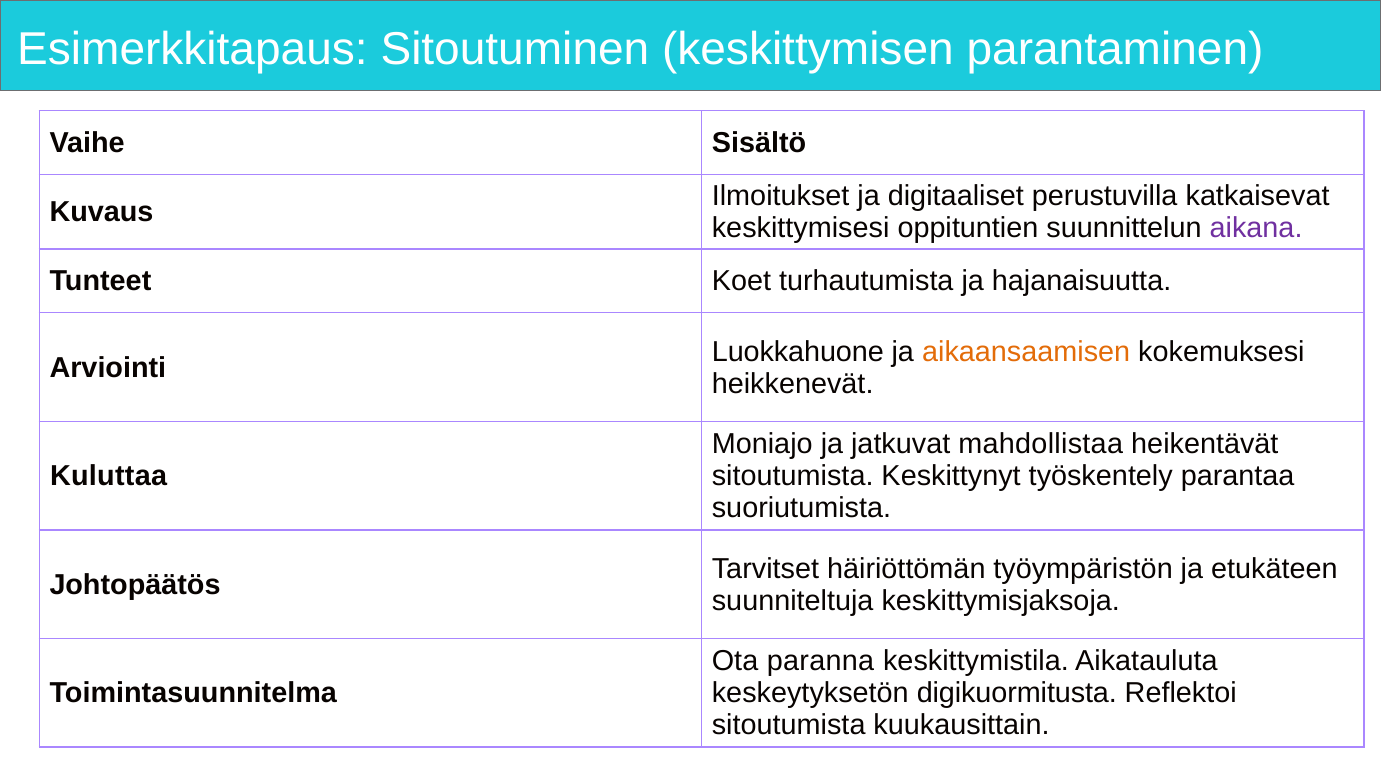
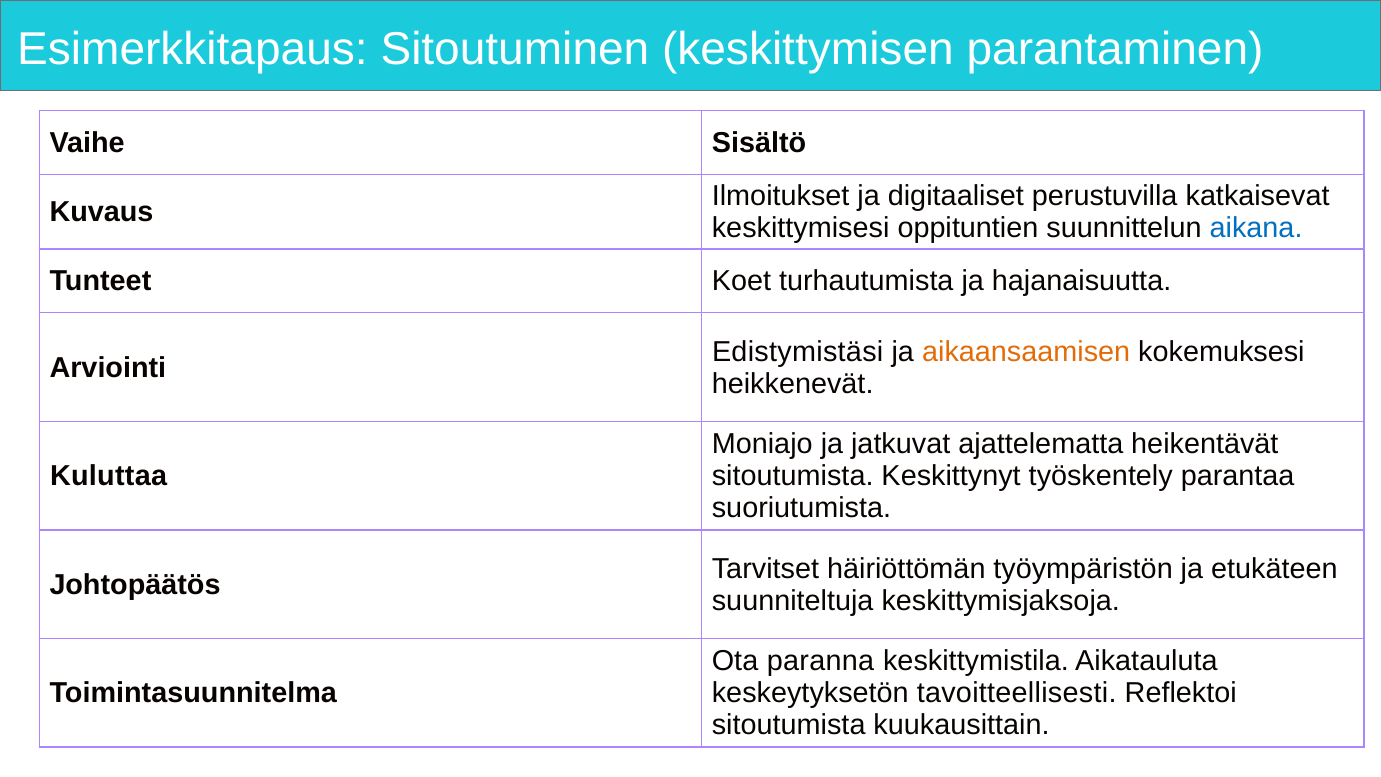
aikana colour: purple -> blue
Luokkahuone: Luokkahuone -> Edistymistäsi
mahdollistaa: mahdollistaa -> ajattelematta
digikuormitusta: digikuormitusta -> tavoitteellisesti
